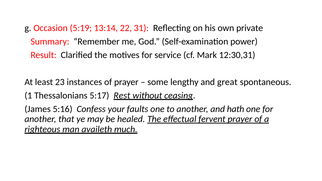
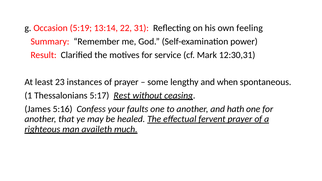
private: private -> feeling
great: great -> when
